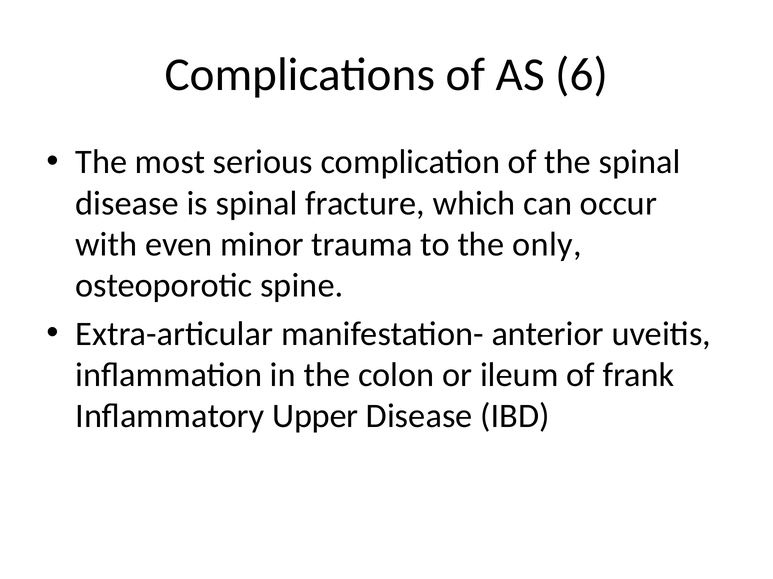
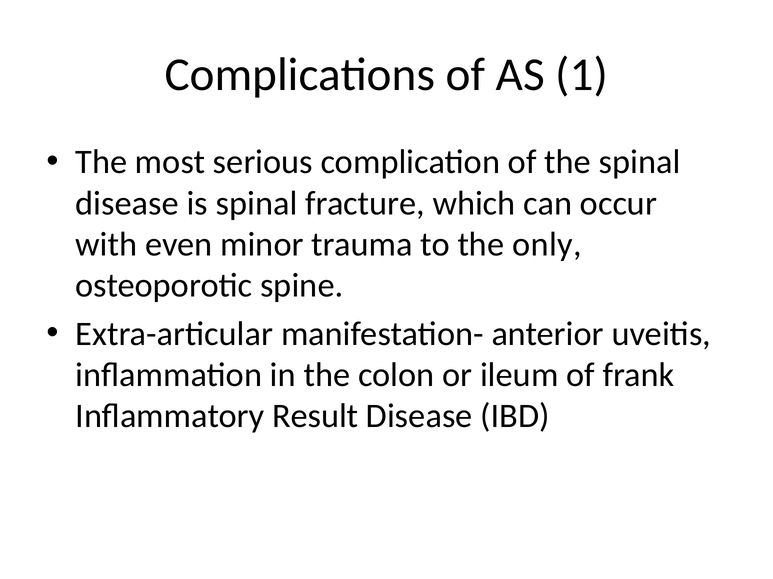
6: 6 -> 1
Upper: Upper -> Result
